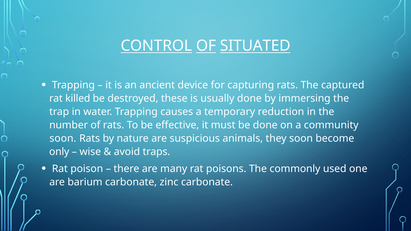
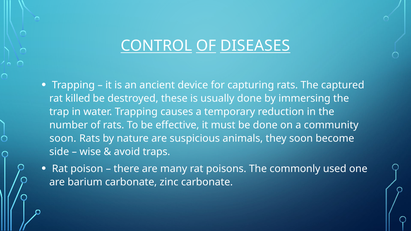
SITUATED: SITUATED -> DISEASES
only: only -> side
